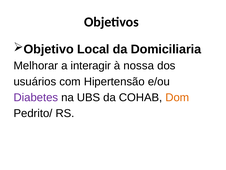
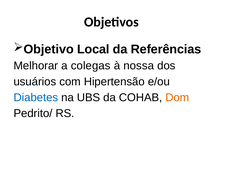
Domiciliaria: Domiciliaria -> Referências
interagir: interagir -> colegas
Diabetes colour: purple -> blue
